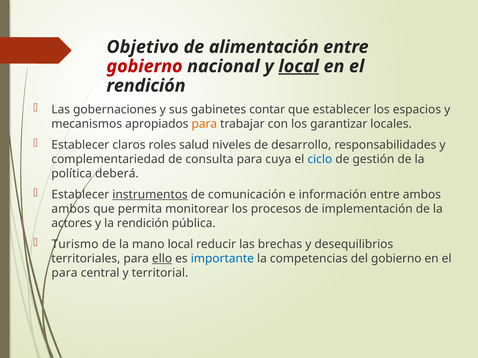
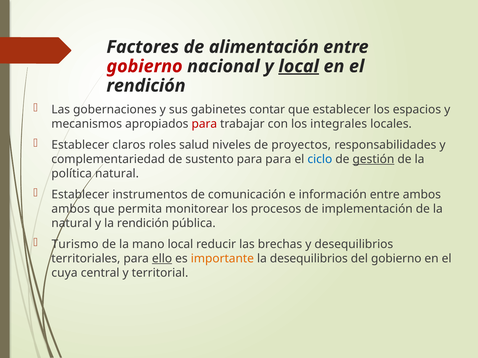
Objetivo: Objetivo -> Factores
para at (204, 124) colour: orange -> red
garantizar: garantizar -> integrales
desarrollo: desarrollo -> proyectos
consulta: consulta -> sustento
para cuya: cuya -> para
gestión underline: none -> present
política deberá: deberá -> natural
instrumentos underline: present -> none
actores at (72, 223): actores -> natural
importante colour: blue -> orange
la competencias: competencias -> desequilibrios
para at (64, 273): para -> cuya
